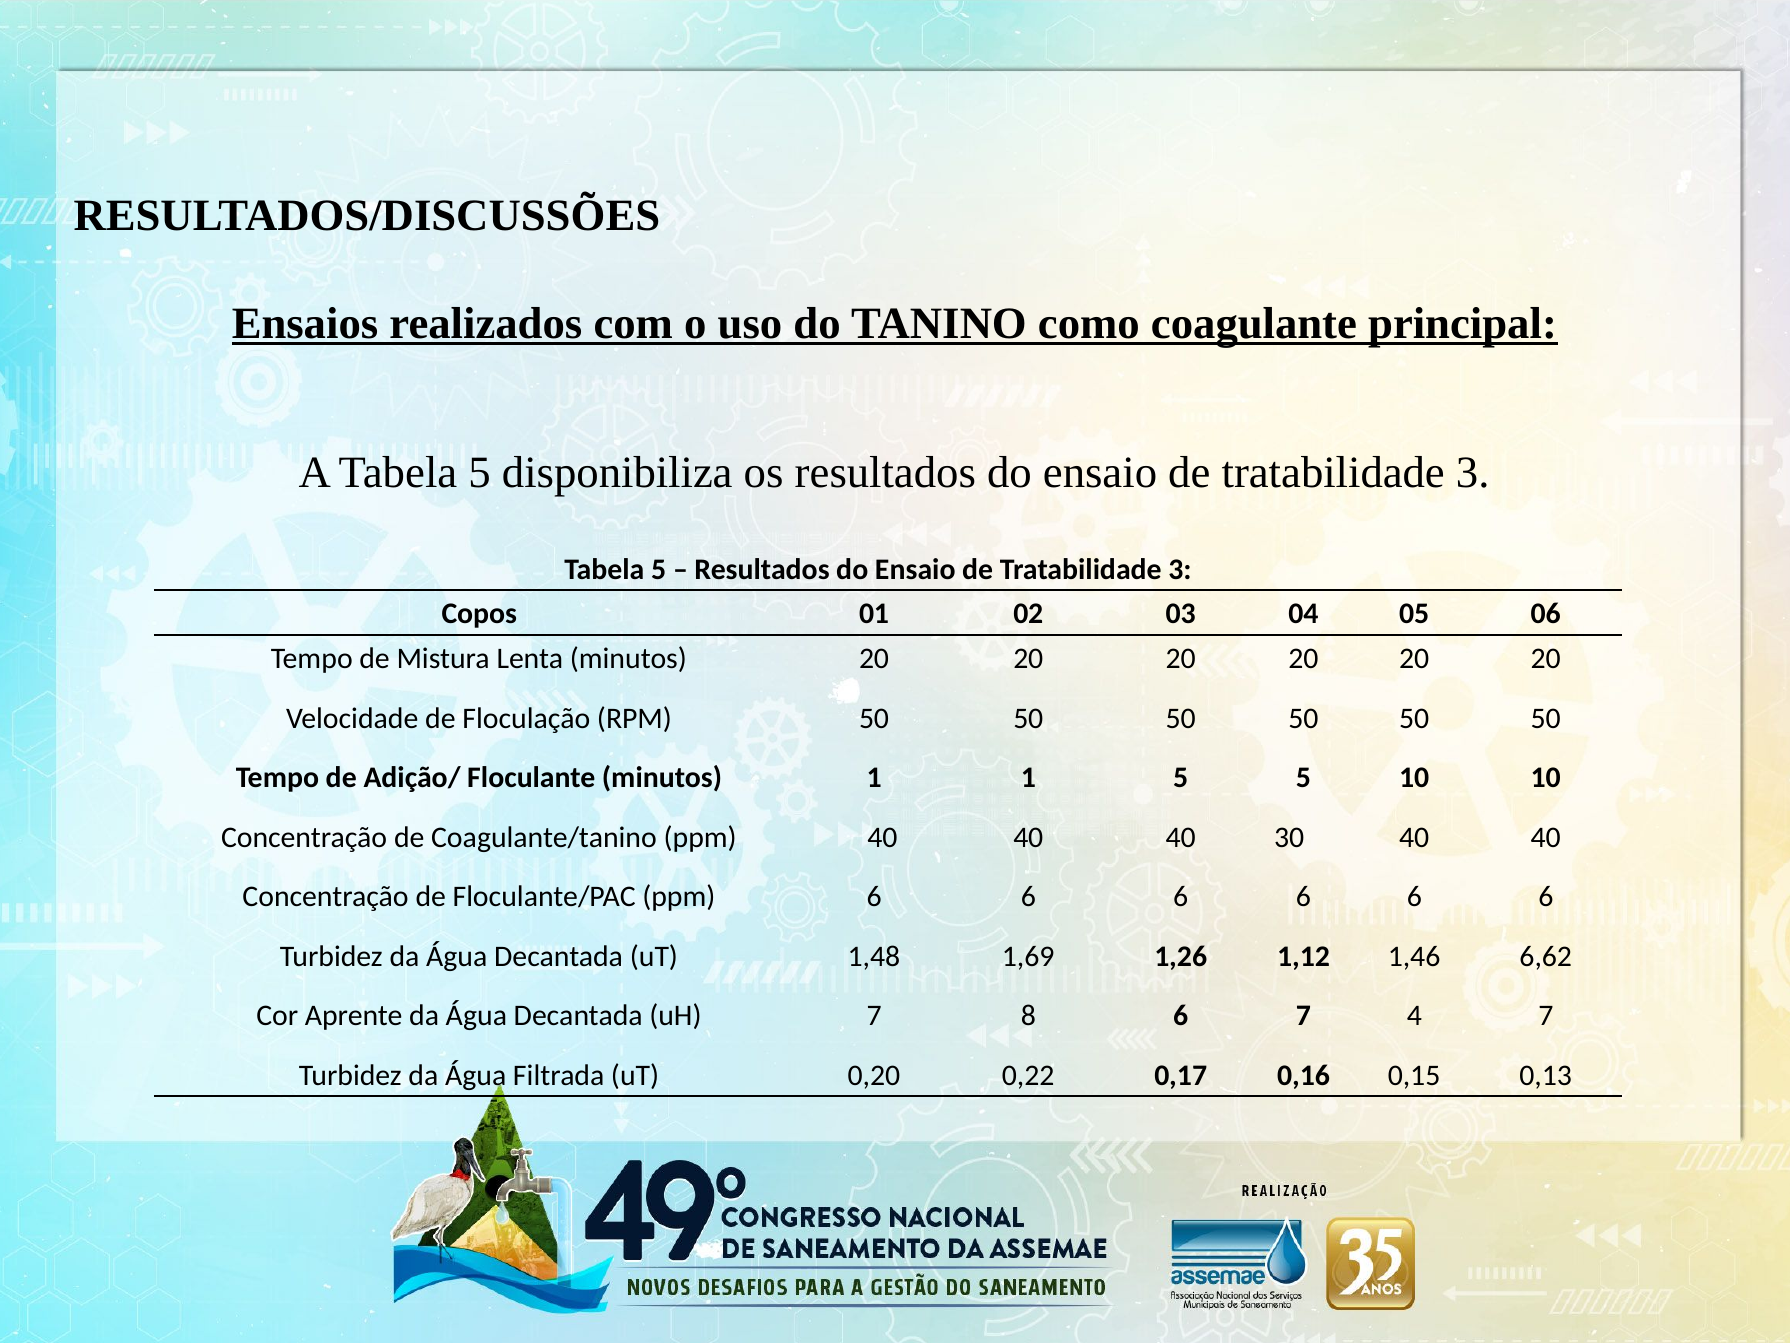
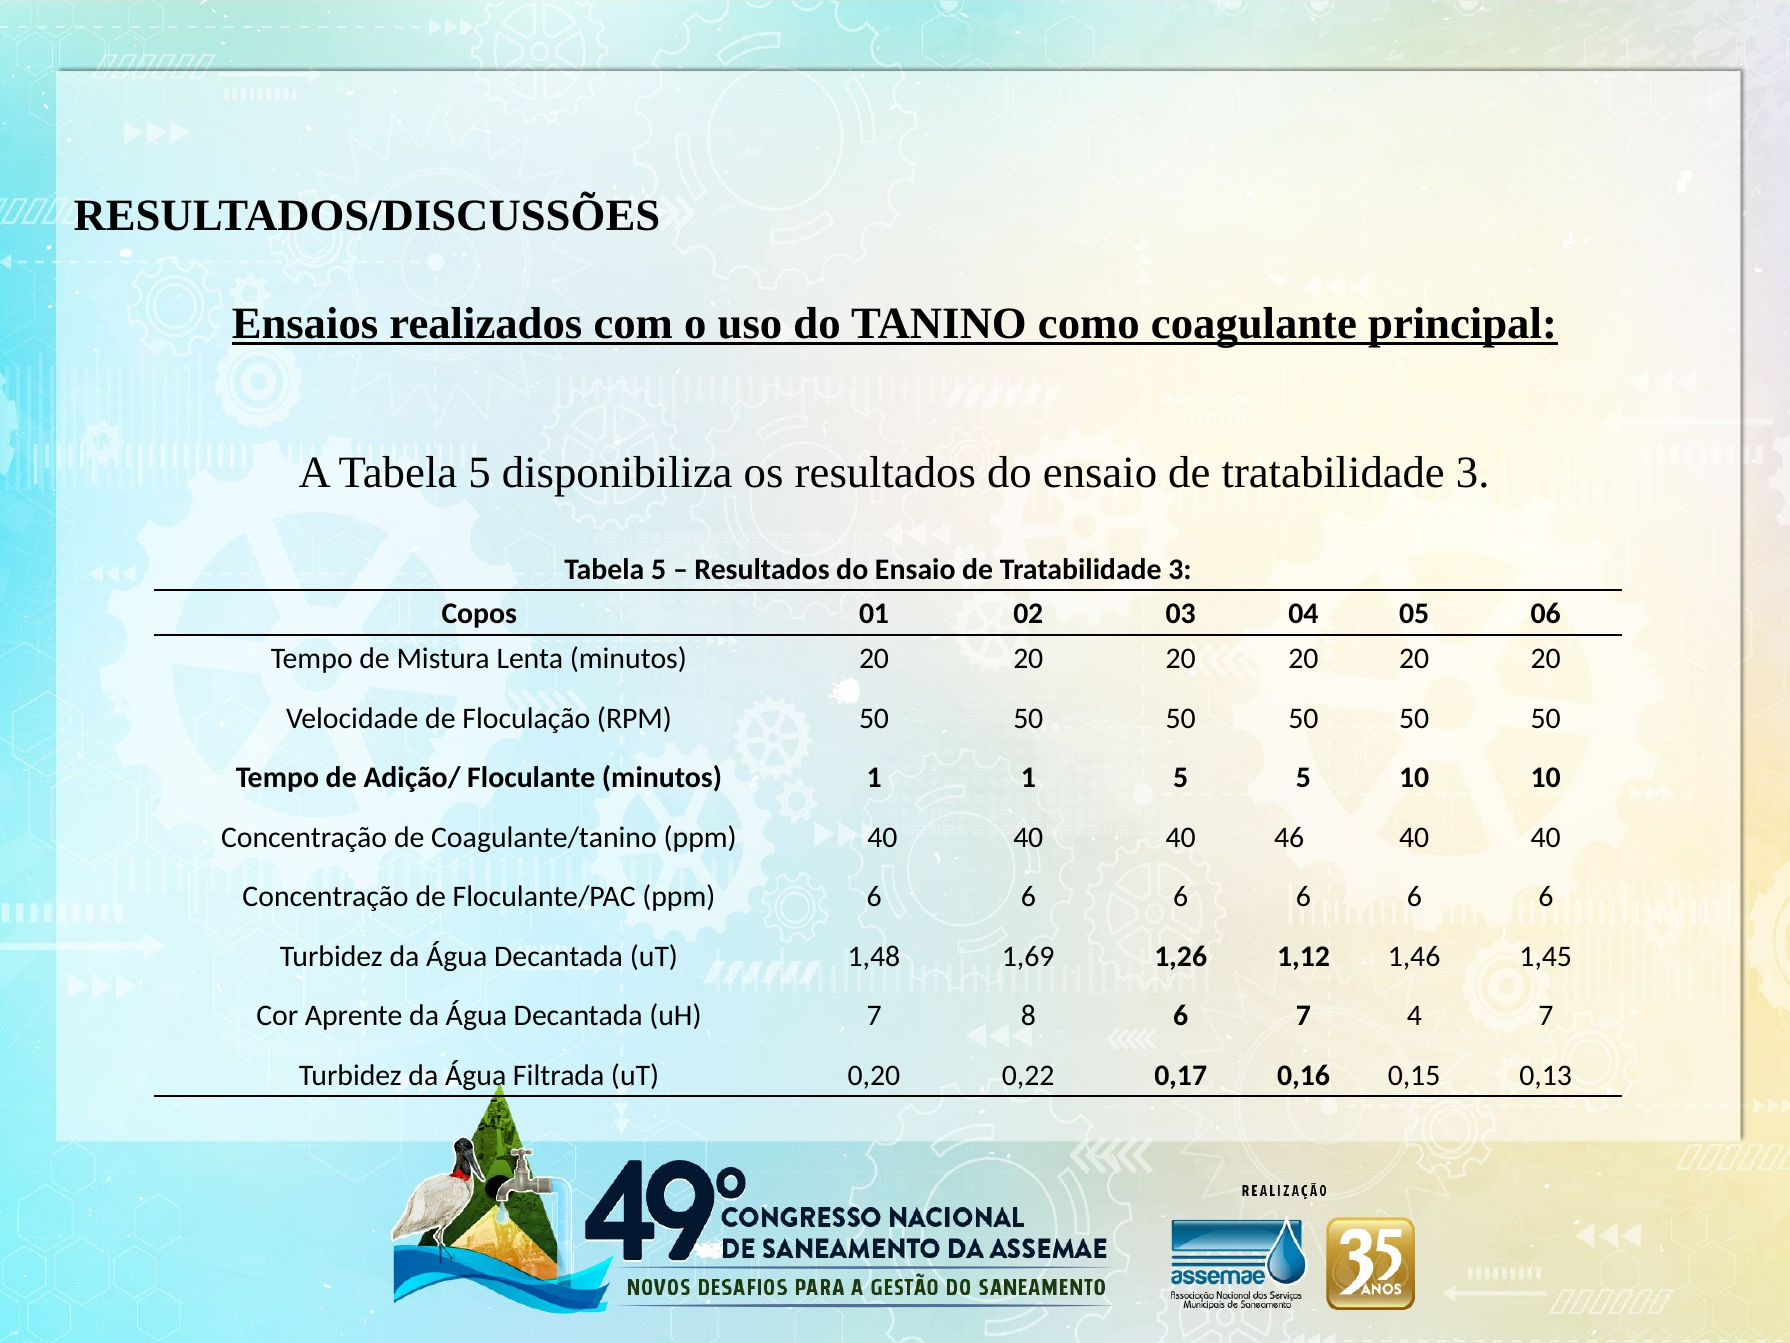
30: 30 -> 46
6,62: 6,62 -> 1,45
